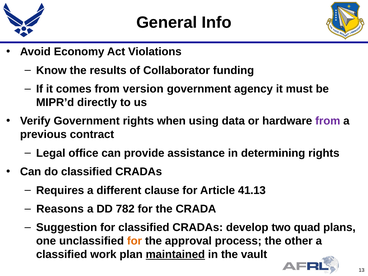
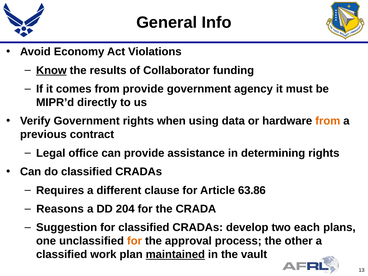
Know underline: none -> present
from version: version -> provide
from at (328, 121) colour: purple -> orange
41.13: 41.13 -> 63.86
782: 782 -> 204
quad: quad -> each
